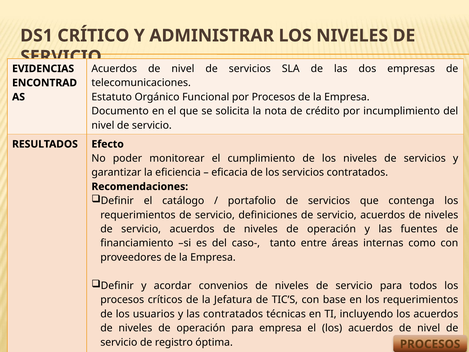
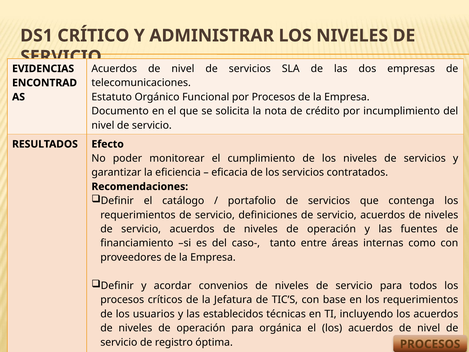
las contratados: contratados -> establecidos
para empresa: empresa -> orgánica
